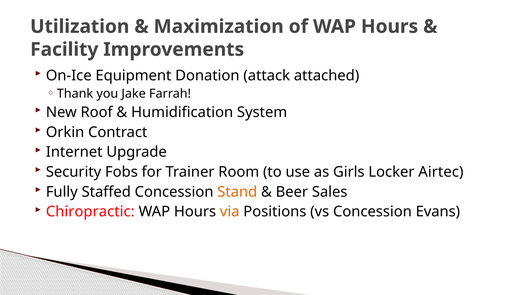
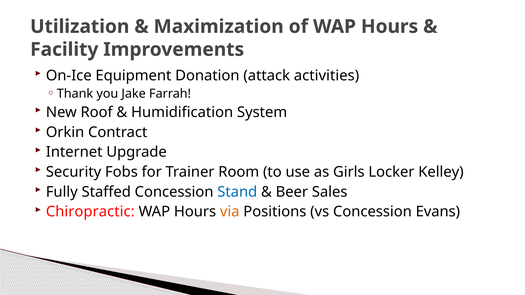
attached: attached -> activities
Airtec: Airtec -> Kelley
Stand colour: orange -> blue
